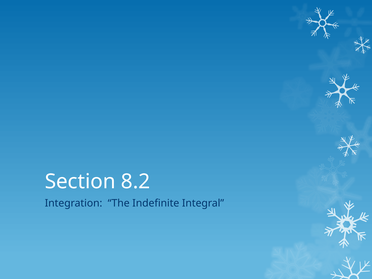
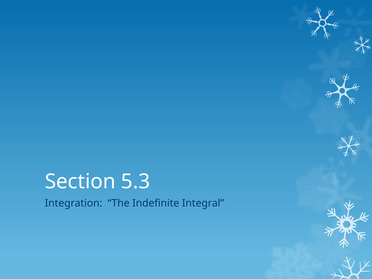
8.2: 8.2 -> 5.3
